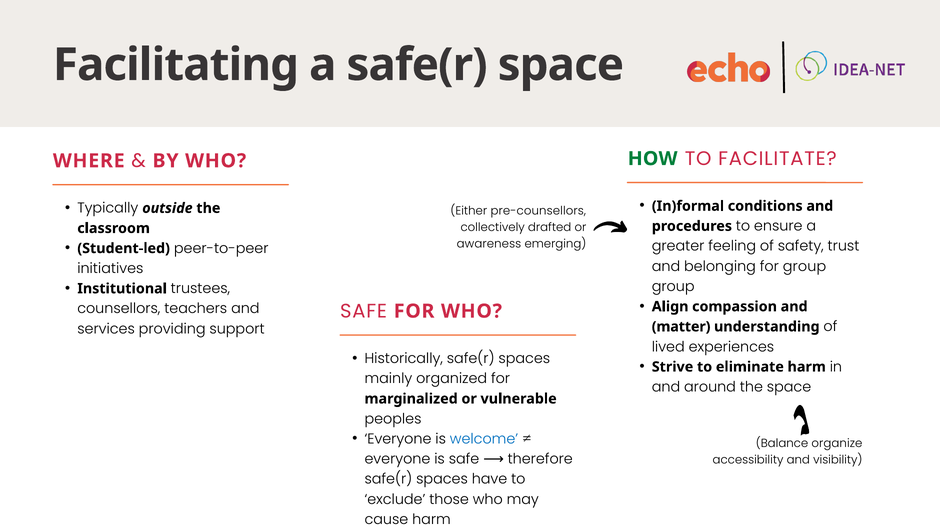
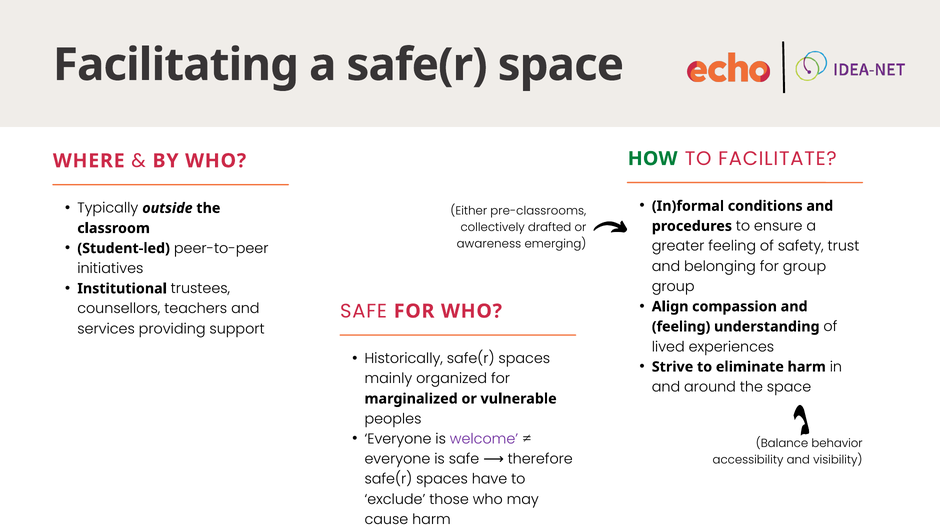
pre-counsellors: pre-counsellors -> pre-classrooms
matter at (681, 327): matter -> feeling
welcome colour: blue -> purple
organize: organize -> behavior
